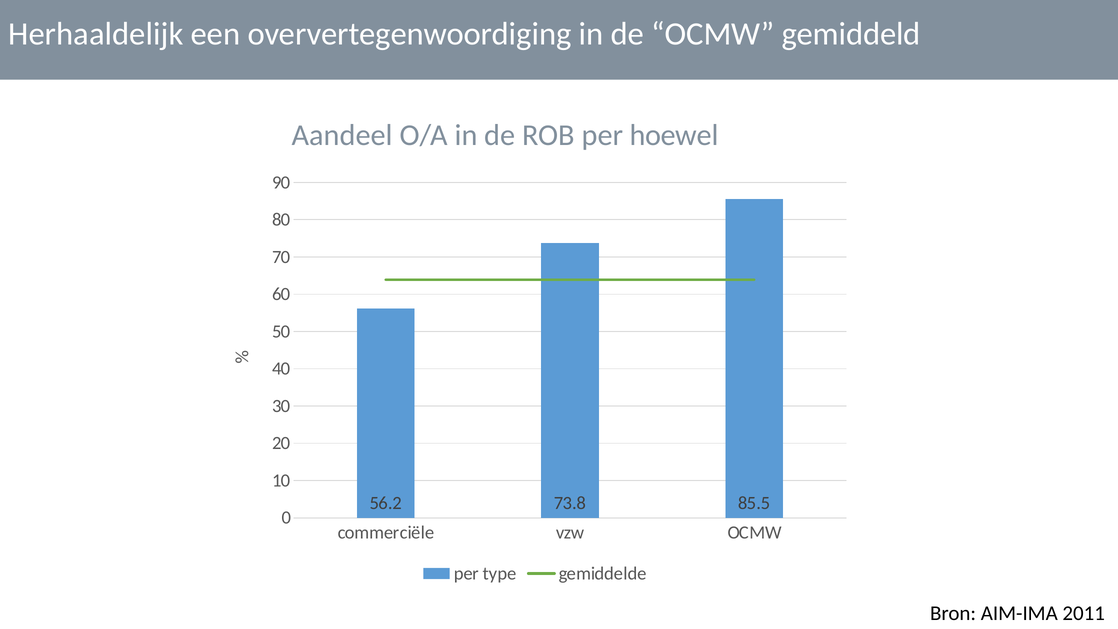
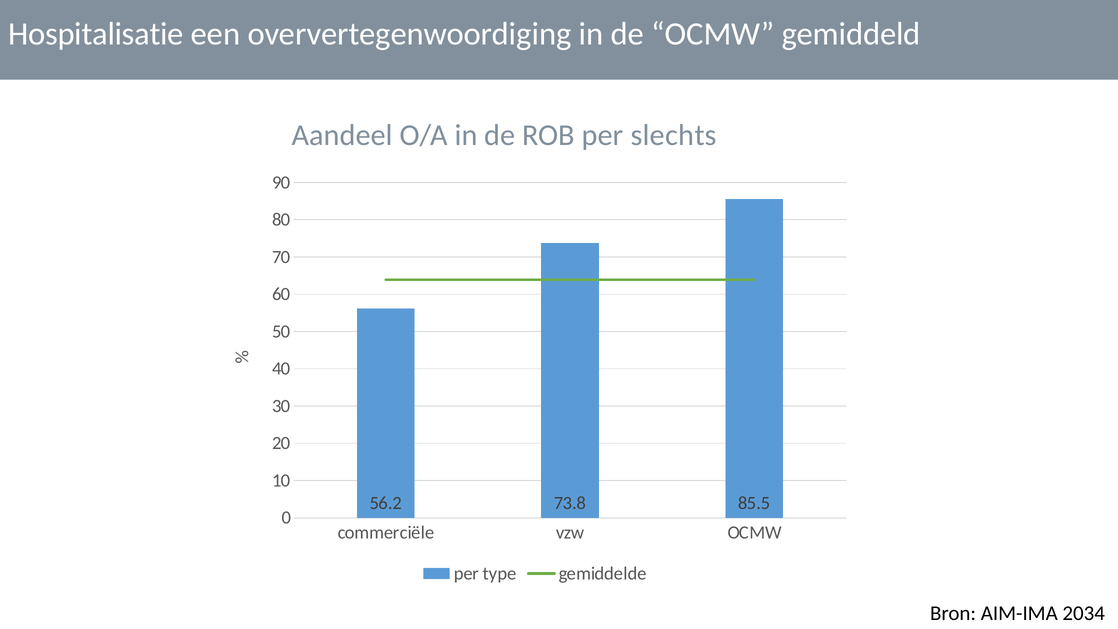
Herhaaldelijk: Herhaaldelijk -> Hospitalisatie
hoewel: hoewel -> slechts
2011: 2011 -> 2034
